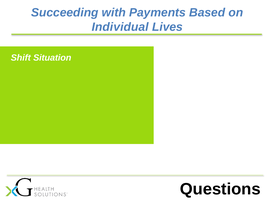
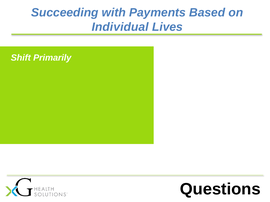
Situation: Situation -> Primarily
